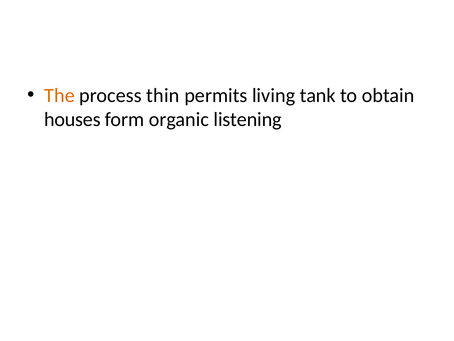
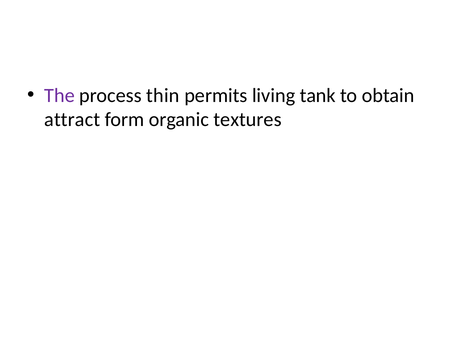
The colour: orange -> purple
houses: houses -> attract
listening: listening -> textures
